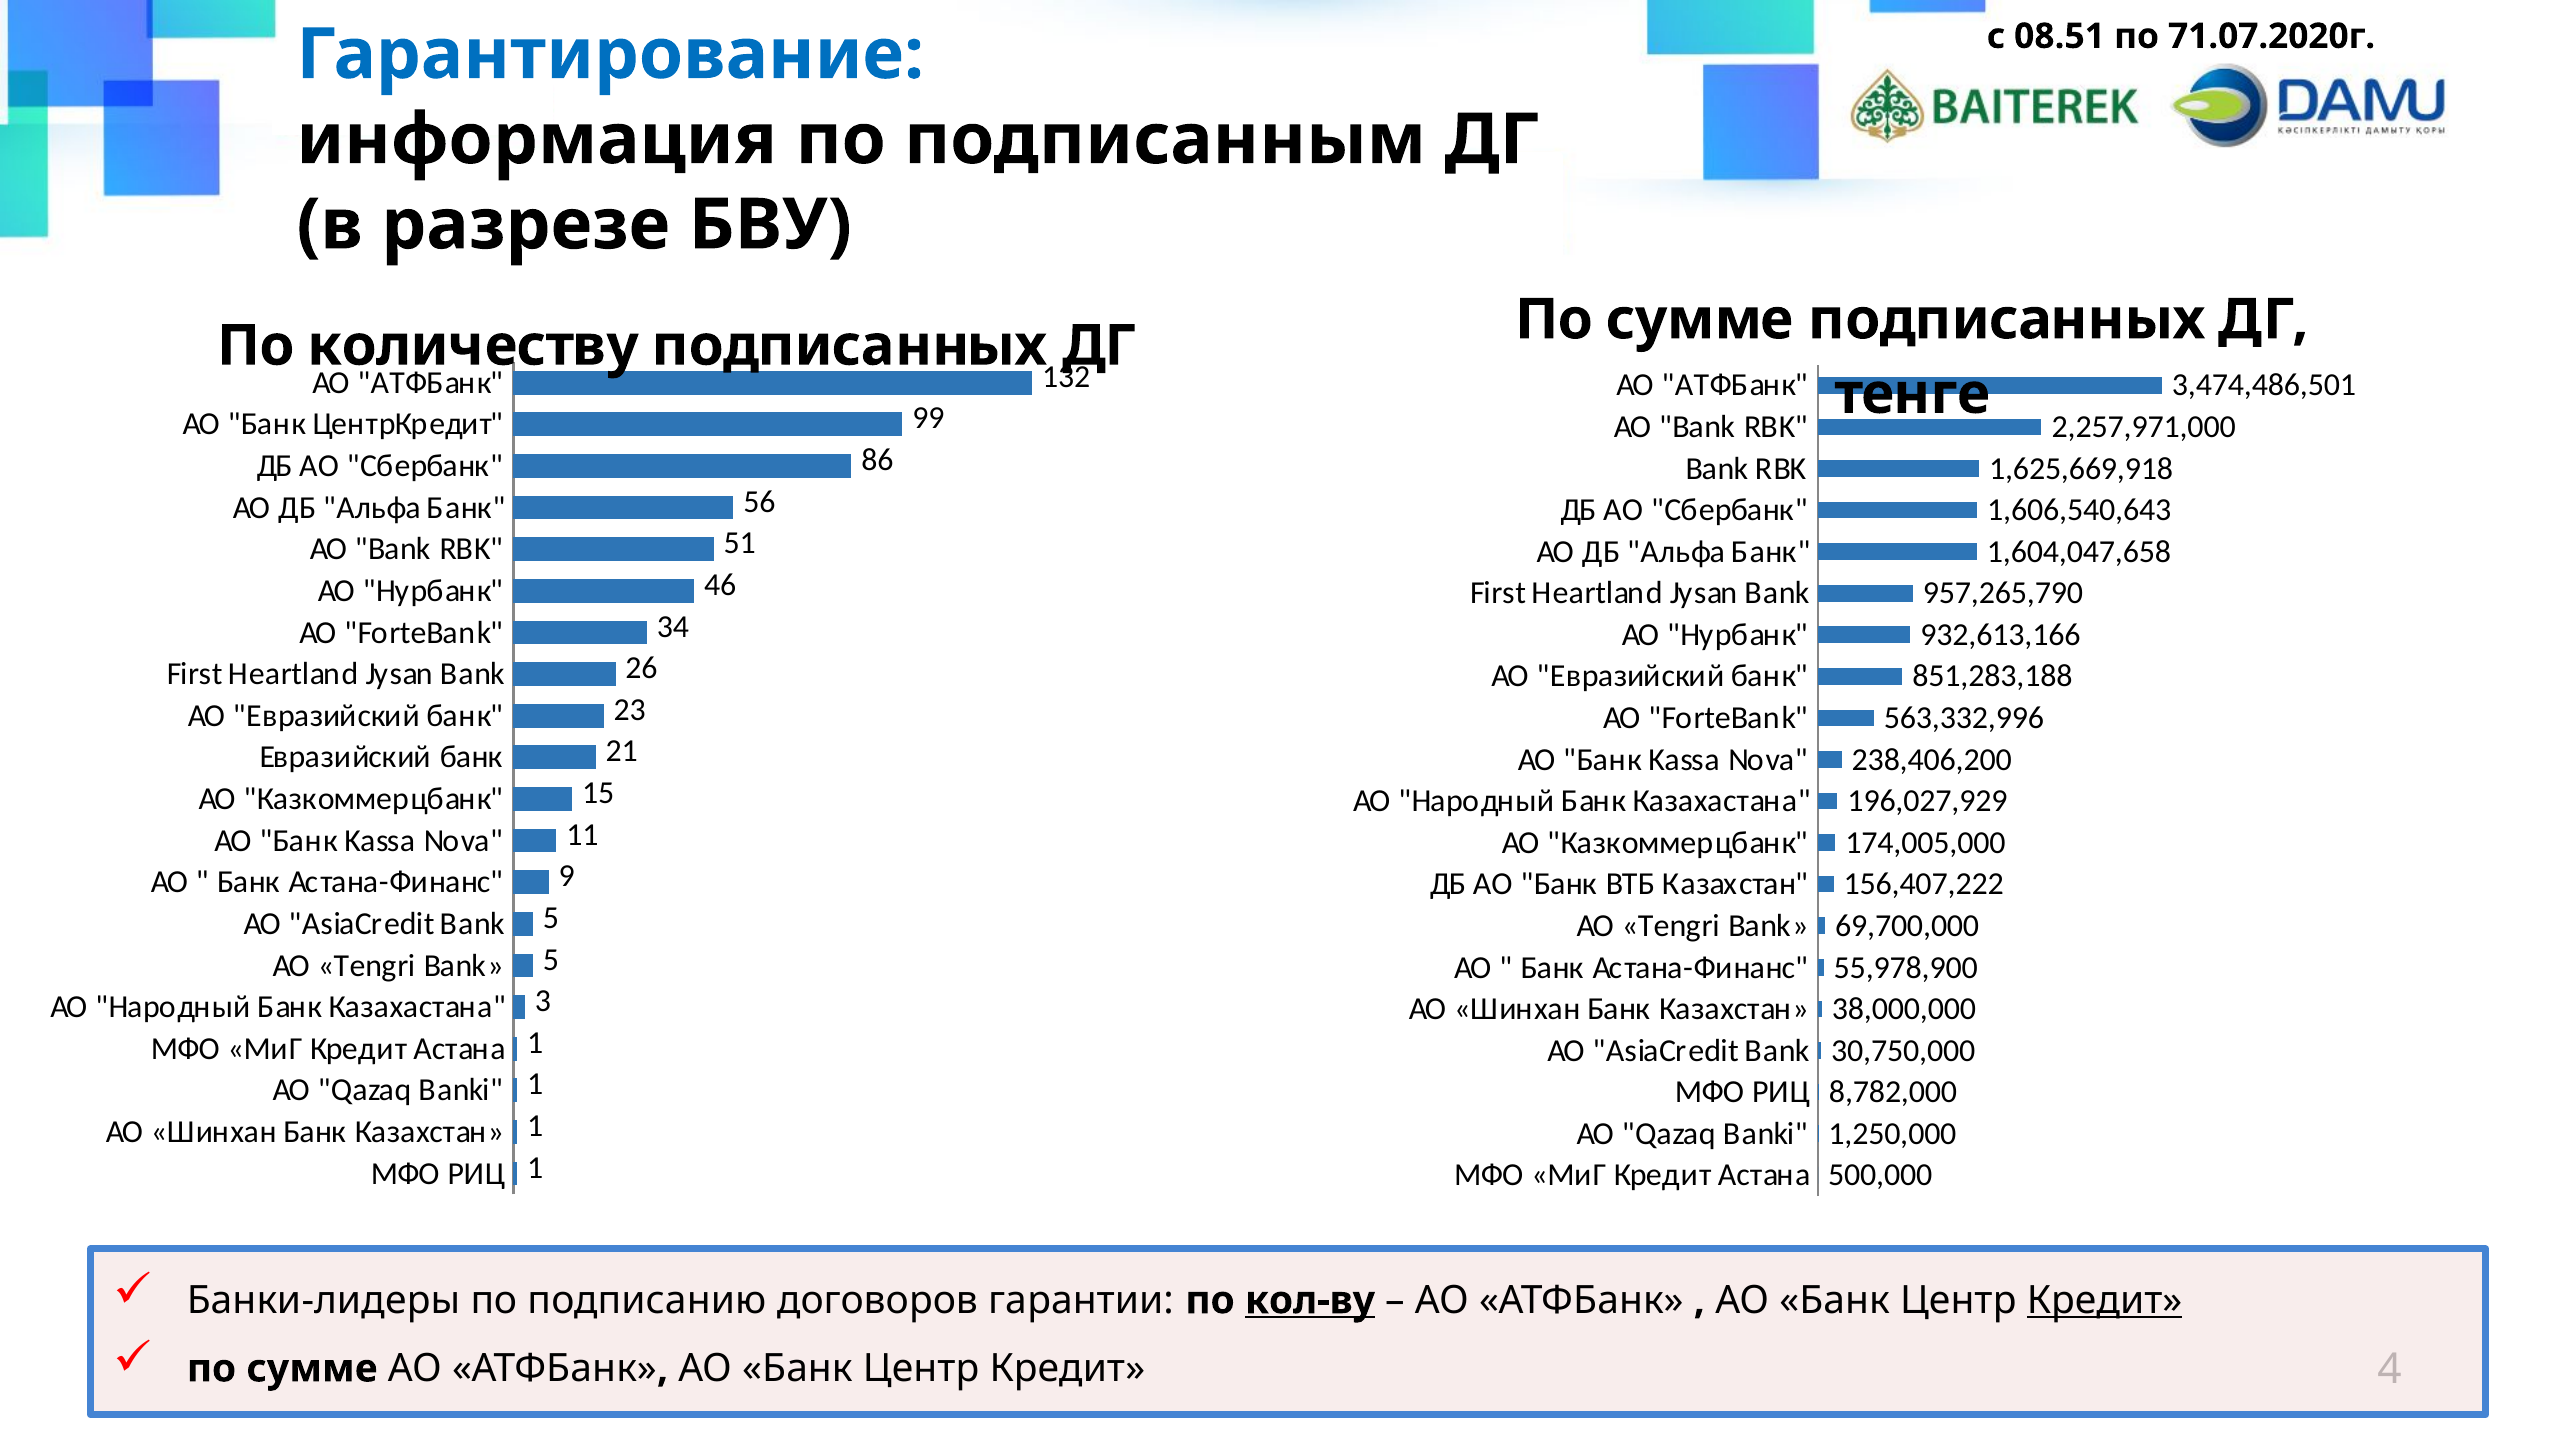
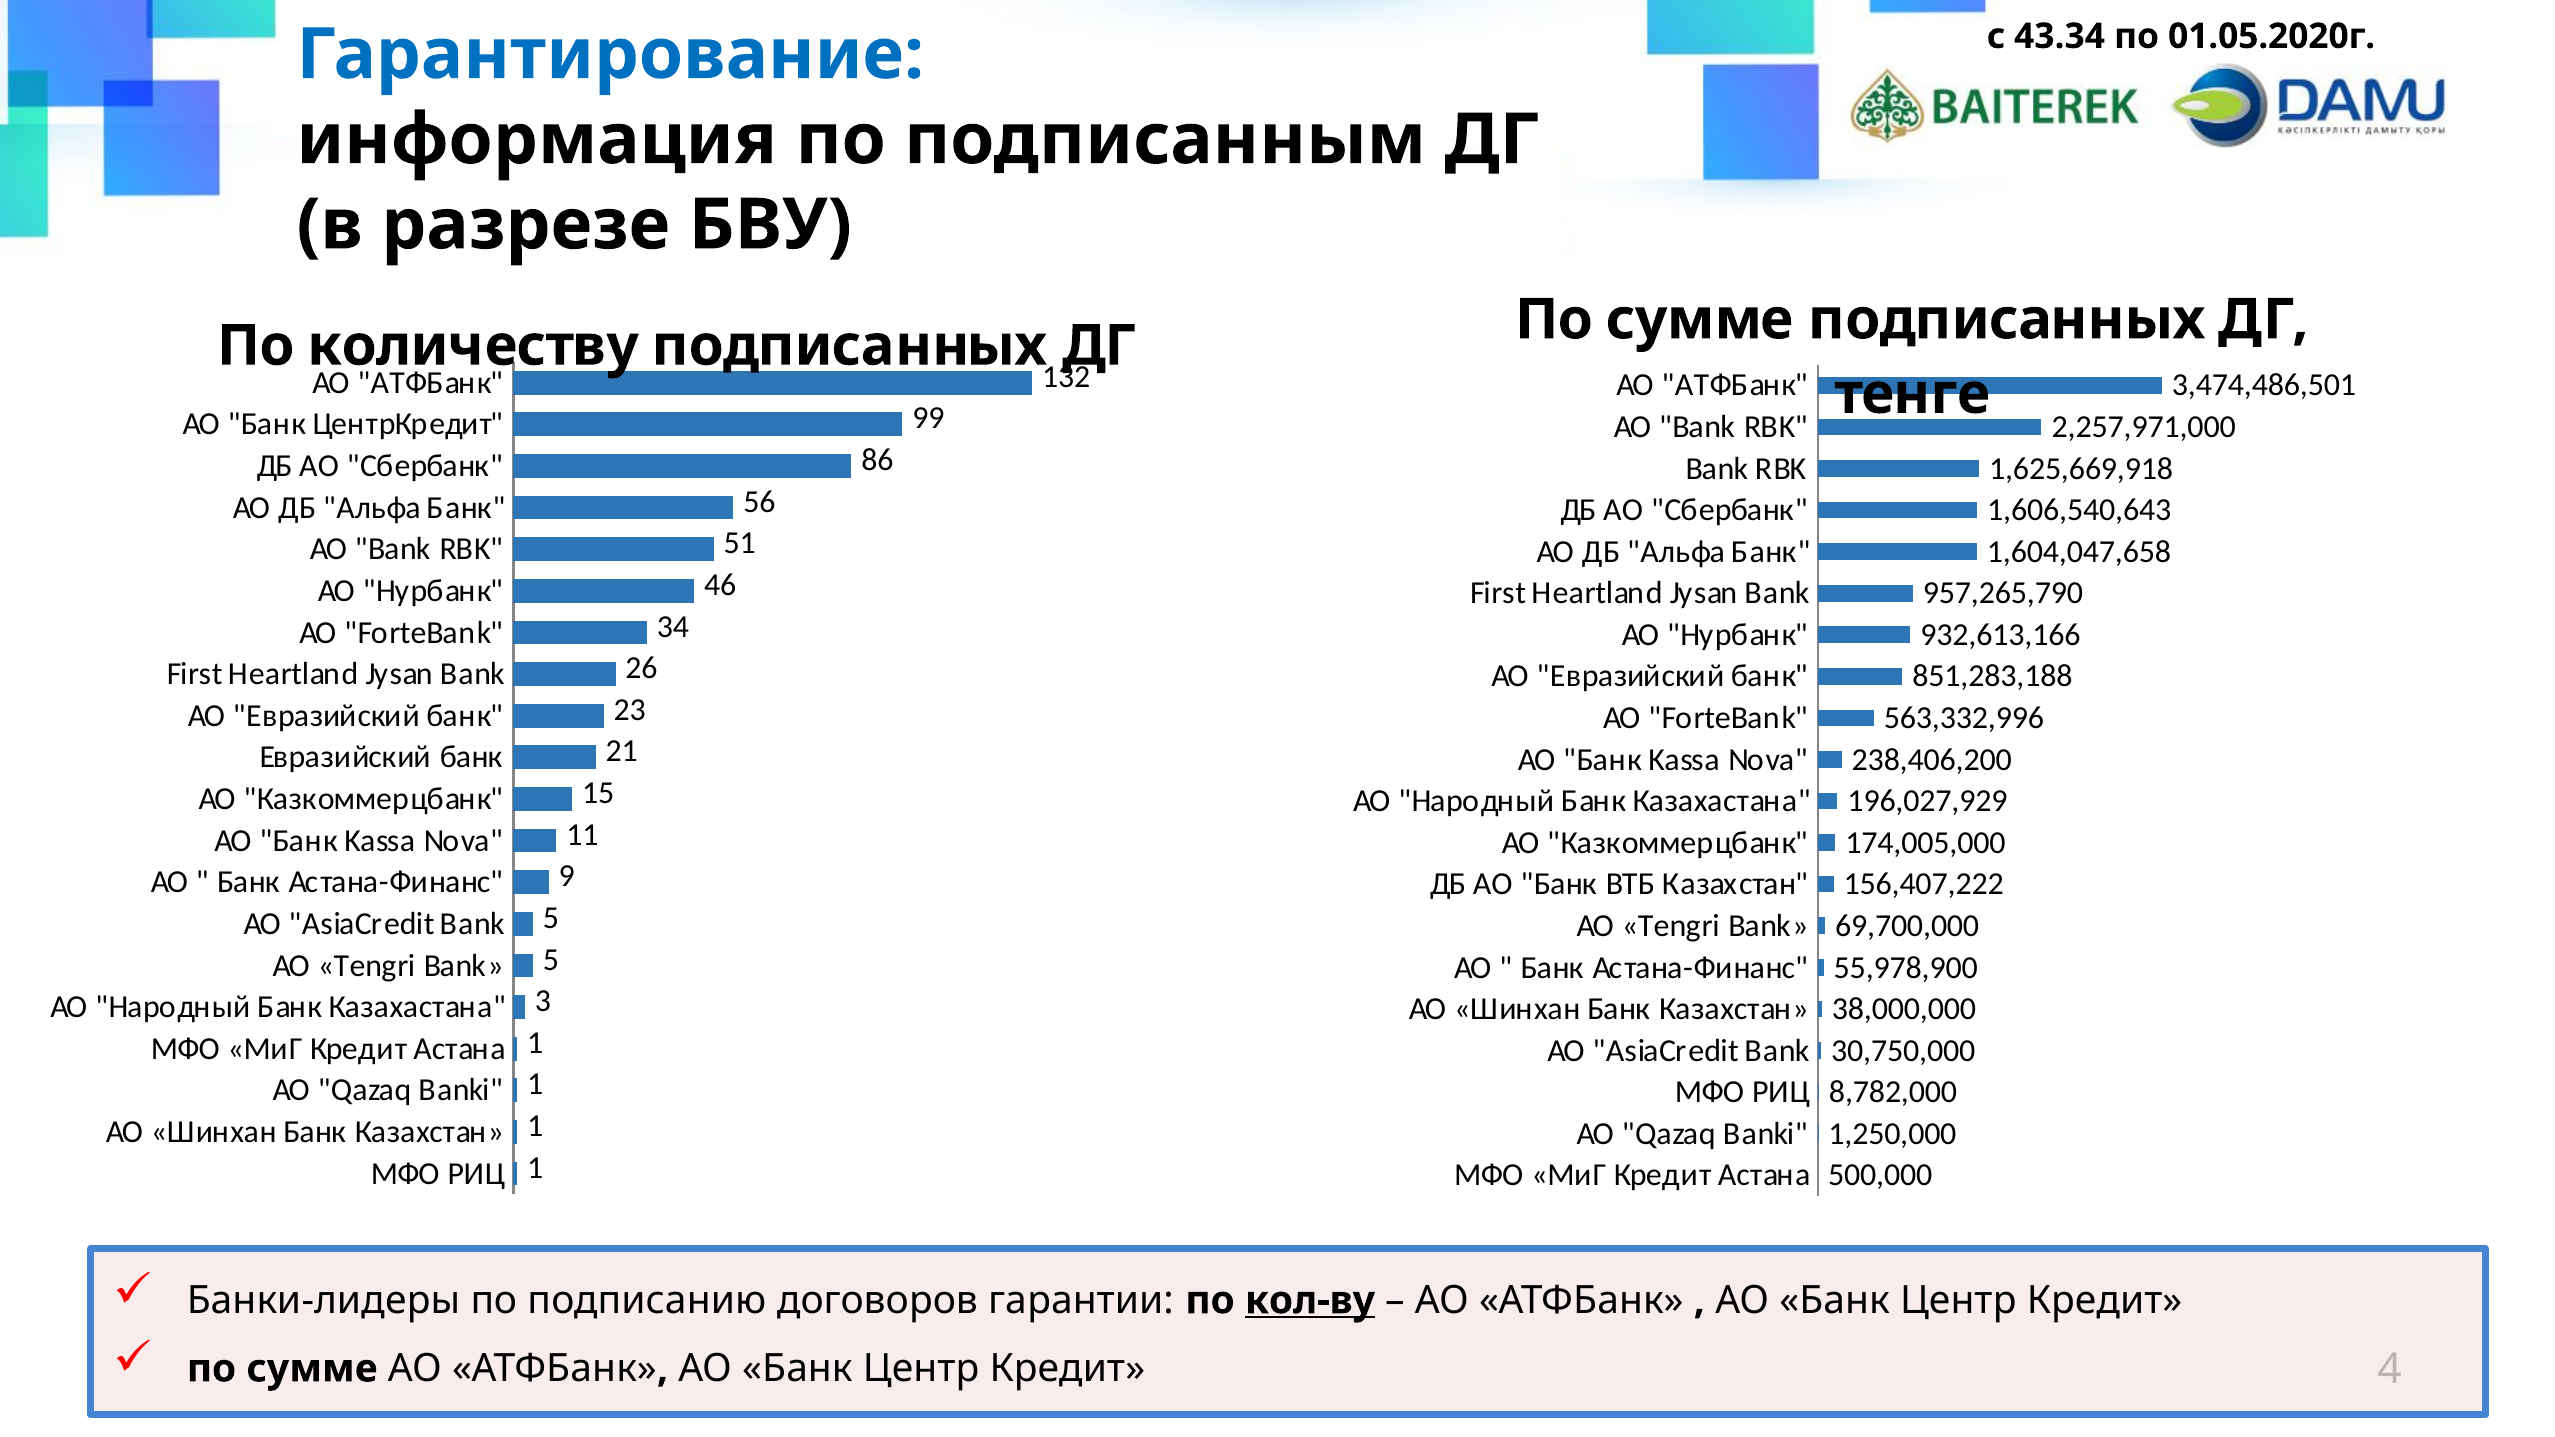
08.51: 08.51 -> 43.34
71.07.2020г: 71.07.2020г -> 01.05.2020г
Кредит at (2105, 1301) underline: present -> none
